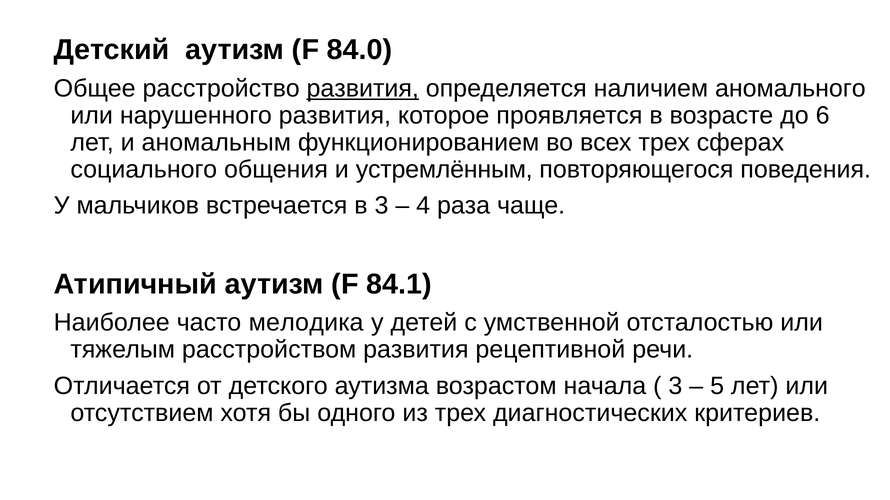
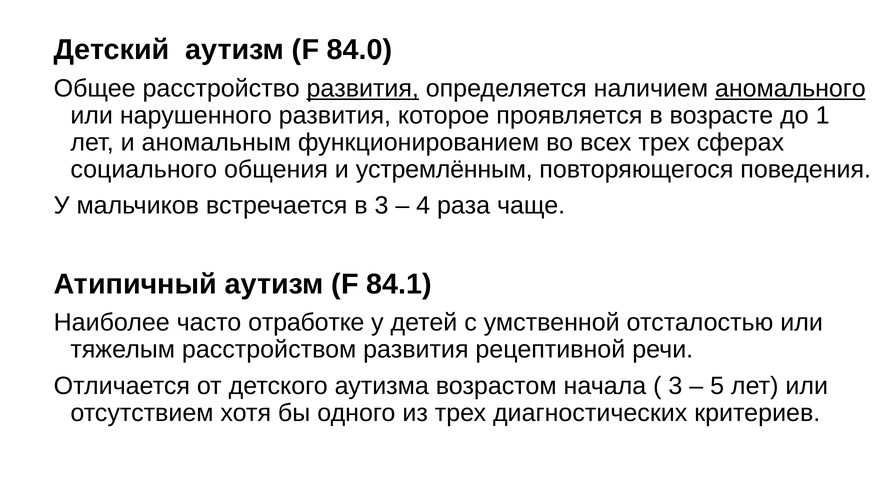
аномального underline: none -> present
6: 6 -> 1
мелодика: мелодика -> отработке
